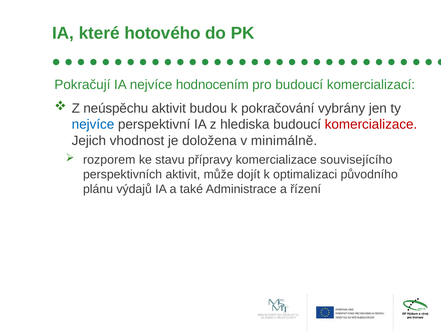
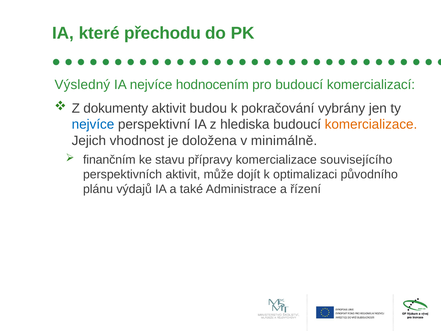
hotového: hotového -> přechodu
Pokračují: Pokračují -> Výsledný
neúspěchu: neúspěchu -> dokumenty
komercializace at (371, 124) colour: red -> orange
rozporem: rozporem -> finančním
